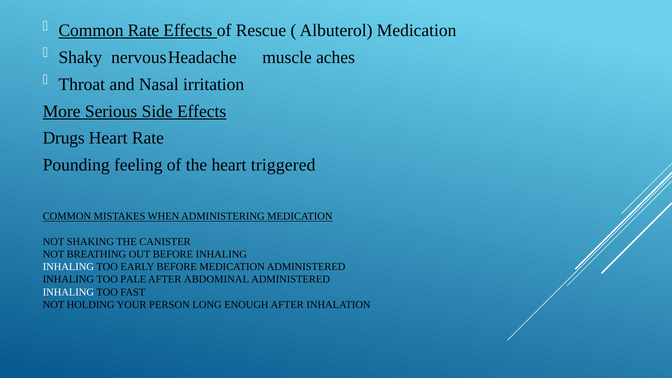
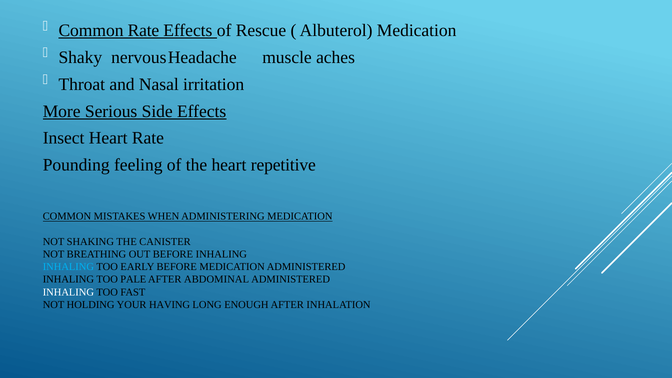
Drugs: Drugs -> Insect
triggered: triggered -> repetitive
INHALING at (68, 267) colour: white -> light blue
PERSON: PERSON -> HAVING
